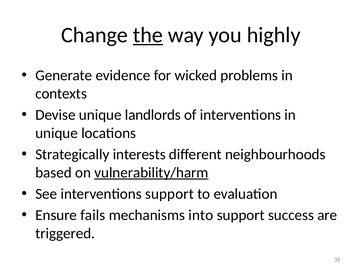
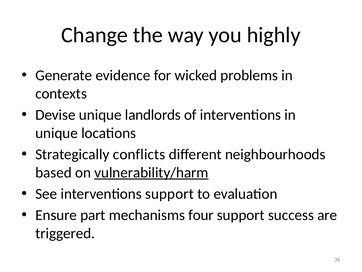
the underline: present -> none
interests: interests -> conflicts
fails: fails -> part
into: into -> four
